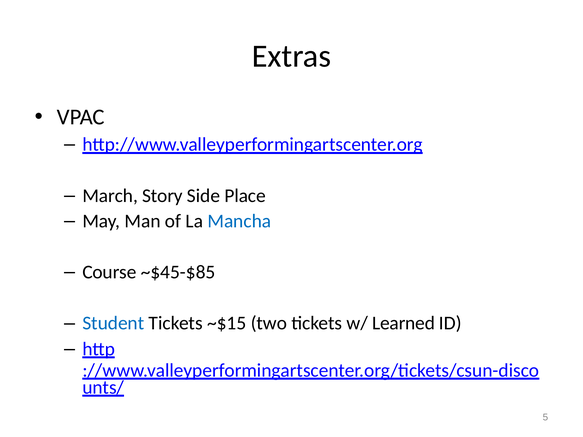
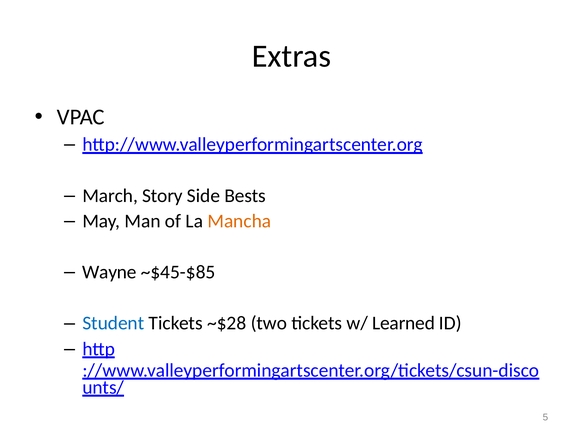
Place: Place -> Bests
Mancha colour: blue -> orange
Course: Course -> Wayne
~$15: ~$15 -> ~$28
